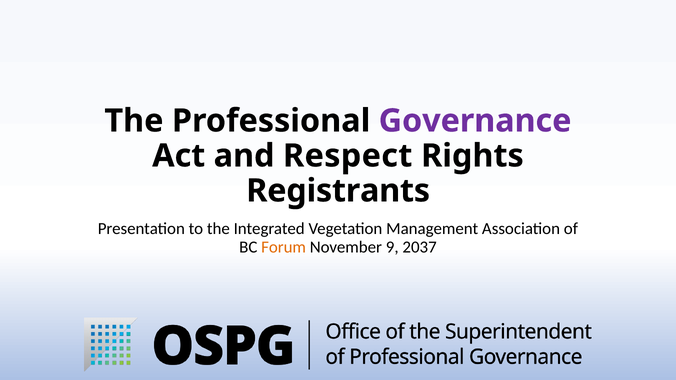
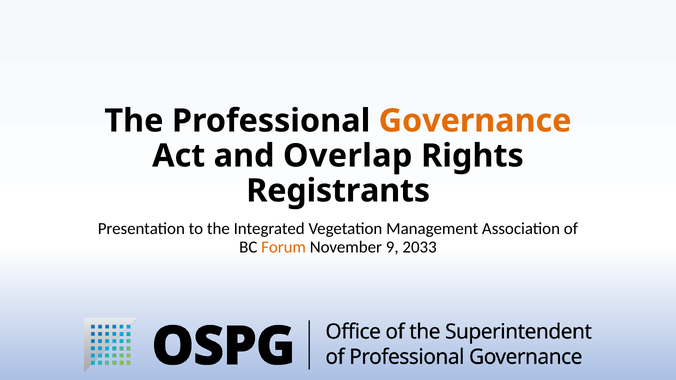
Governance colour: purple -> orange
Respect: Respect -> Overlap
2037: 2037 -> 2033
